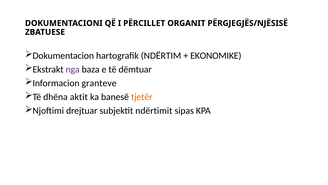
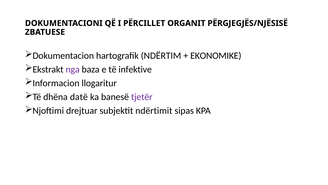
dëmtuar: dëmtuar -> infektive
granteve: granteve -> llogaritur
aktit: aktit -> datë
tjetër colour: orange -> purple
